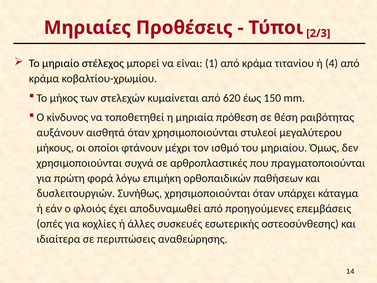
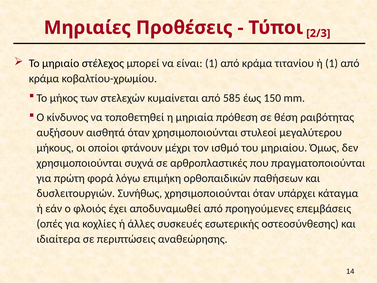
ή 4: 4 -> 1
620: 620 -> 585
αυξάνουν: αυξάνουν -> αυξήσουν
